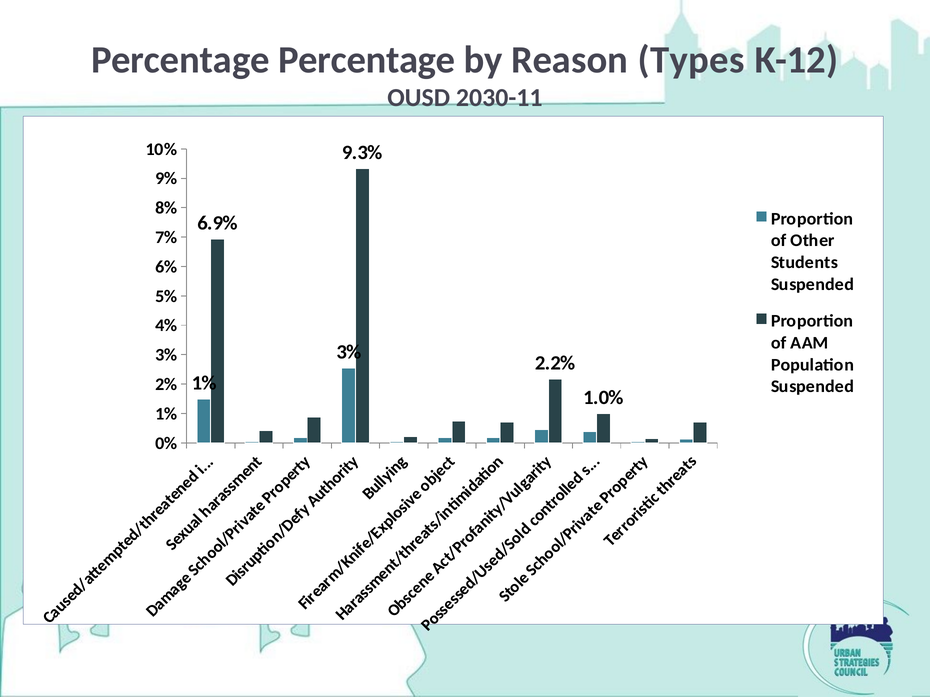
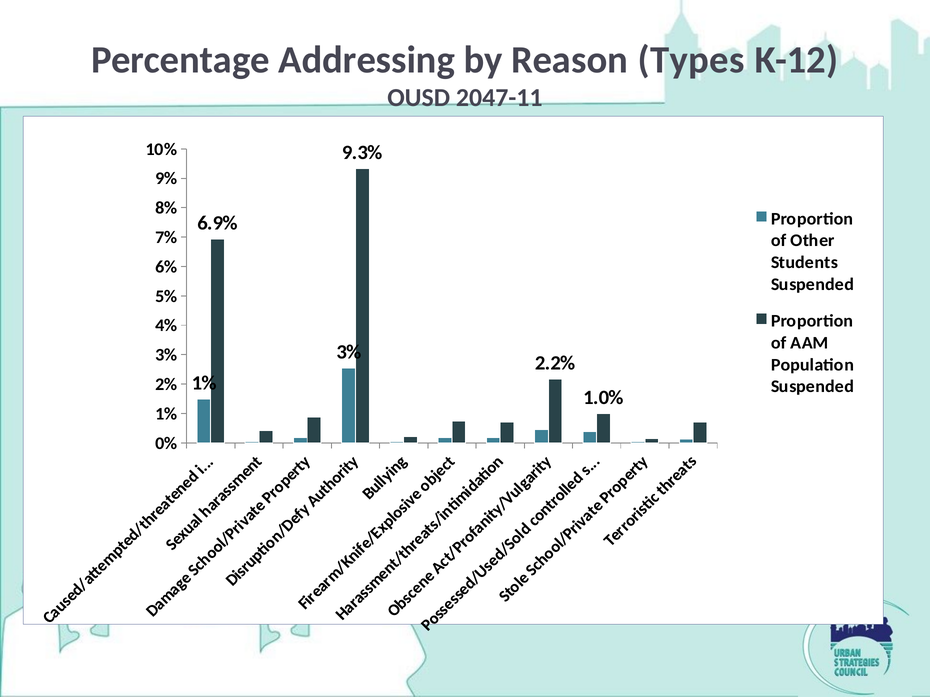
Percentage Percentage: Percentage -> Addressing
2030-11: 2030-11 -> 2047-11
